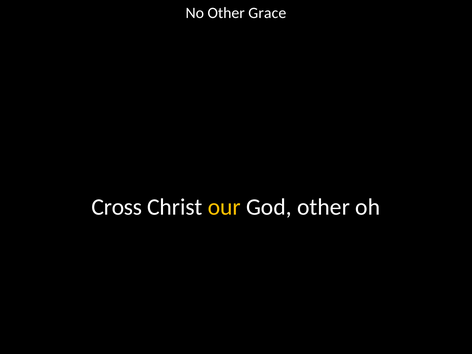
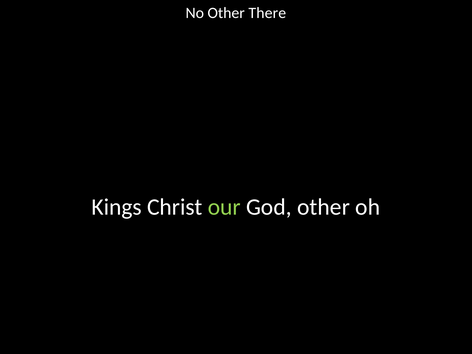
Grace: Grace -> There
Cross: Cross -> Kings
our colour: yellow -> light green
